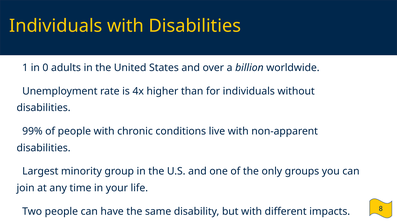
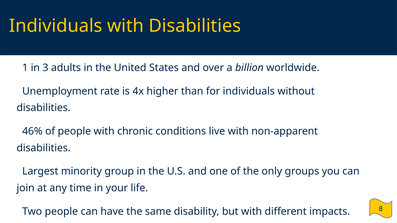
0: 0 -> 3
99%: 99% -> 46%
